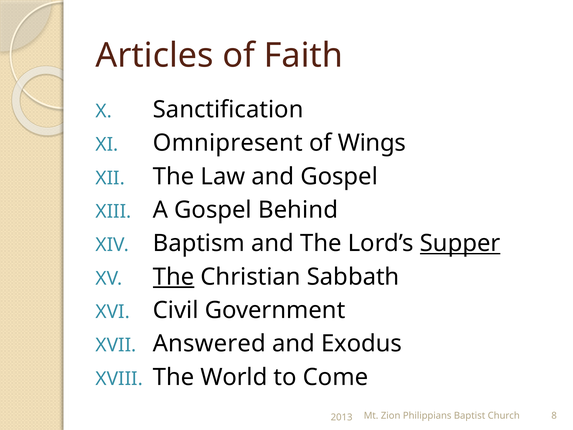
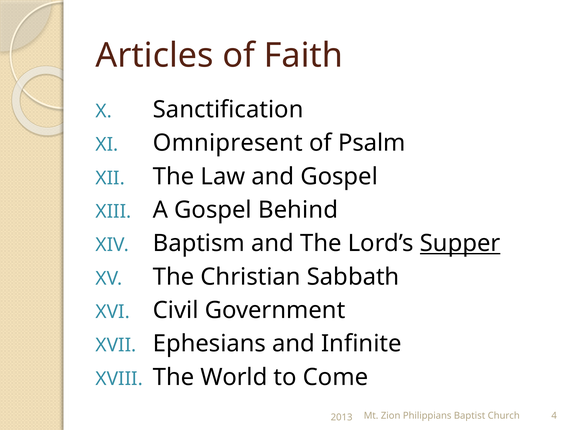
Wings: Wings -> Psalm
The at (174, 277) underline: present -> none
Answered: Answered -> Ephesians
Exodus: Exodus -> Infinite
8: 8 -> 4
